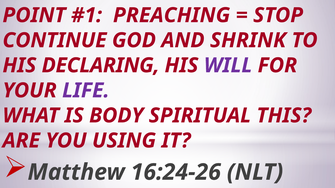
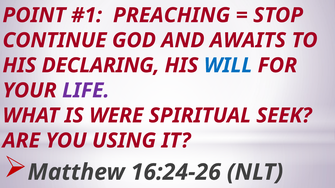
SHRINK: SHRINK -> AWAITS
WILL colour: purple -> blue
BODY: BODY -> WERE
THIS: THIS -> SEEK
